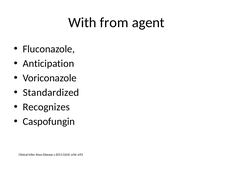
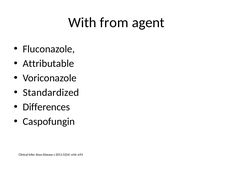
Anticipation: Anticipation -> Attributable
Recognizes: Recognizes -> Differences
